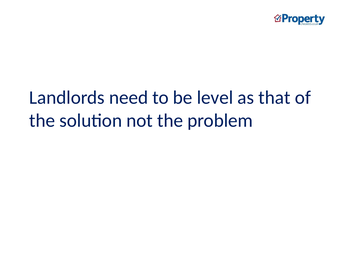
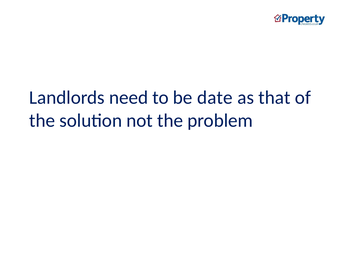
level: level -> date
